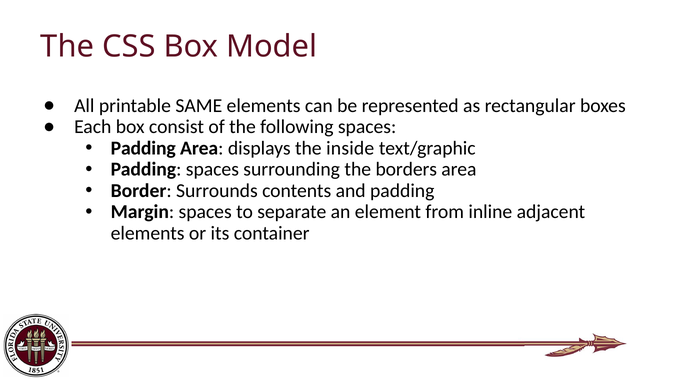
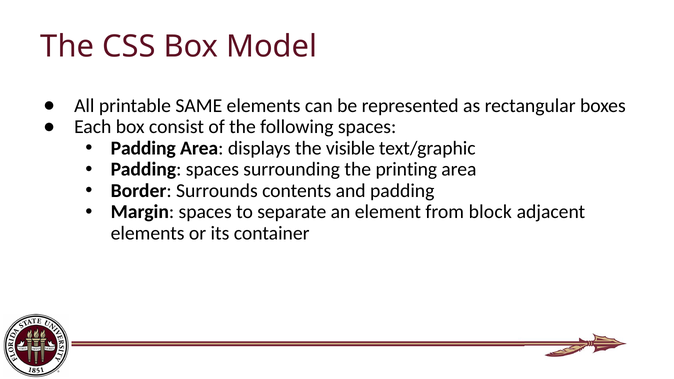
inside: inside -> visible
borders: borders -> printing
inline: inline -> block
